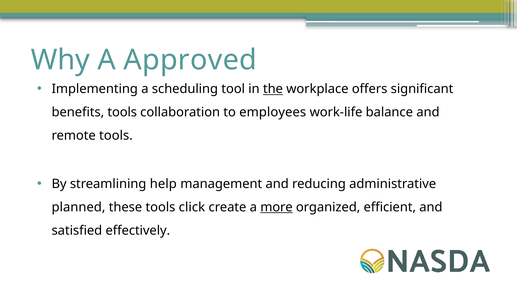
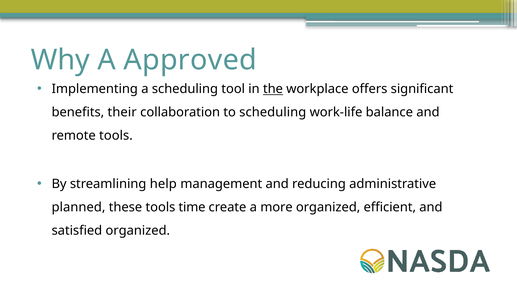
benefits tools: tools -> their
to employees: employees -> scheduling
click: click -> time
more underline: present -> none
satisfied effectively: effectively -> organized
